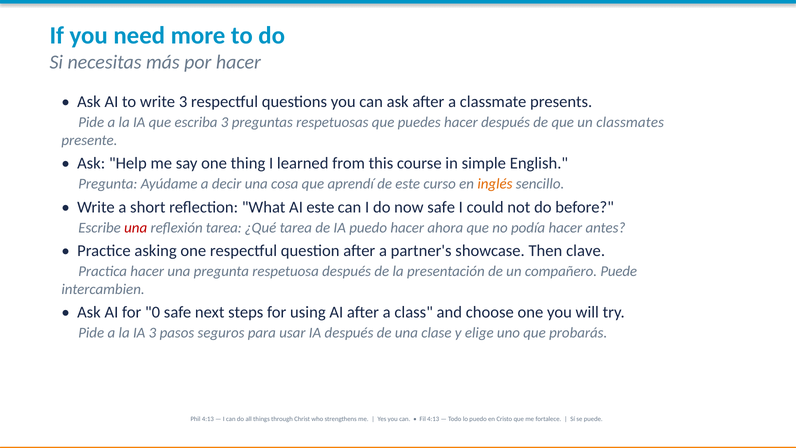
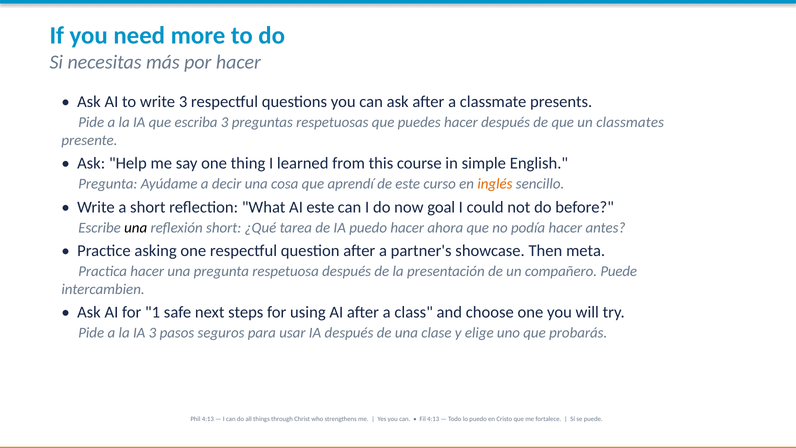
now safe: safe -> goal
una at (136, 227) colour: red -> black
reflexión tarea: tarea -> short
clave: clave -> meta
0: 0 -> 1
